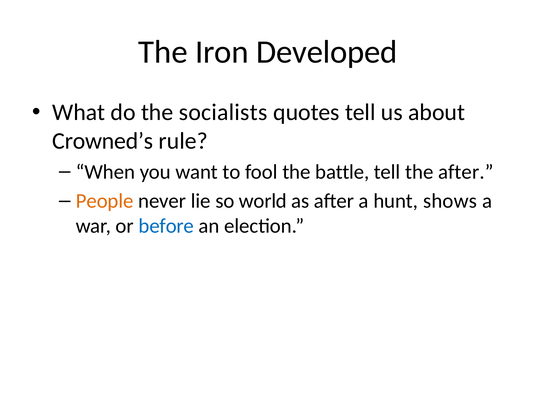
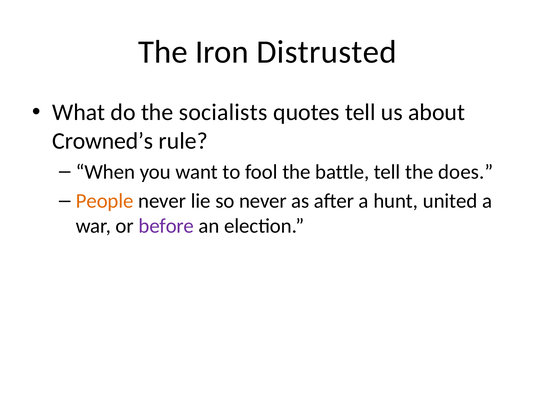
Developed: Developed -> Distrusted
the after: after -> does
so world: world -> never
shows: shows -> united
before colour: blue -> purple
